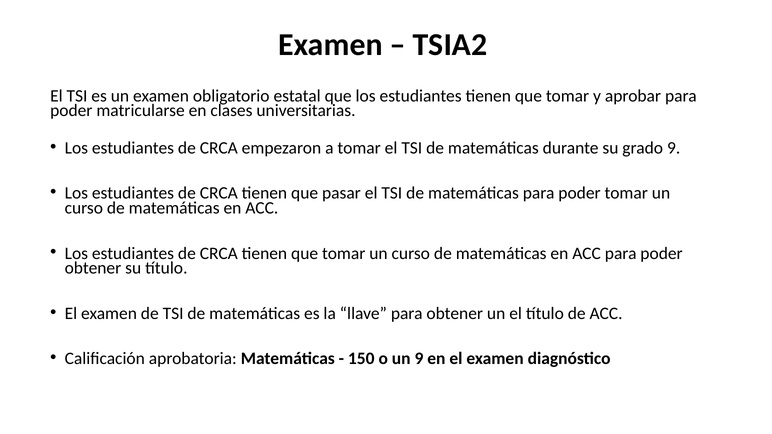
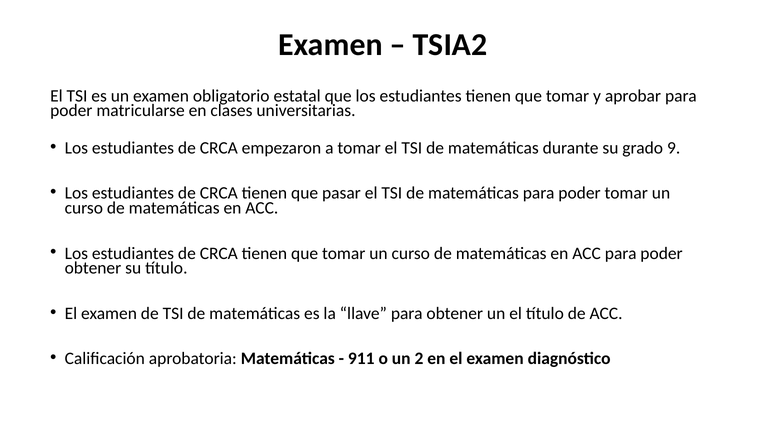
150: 150 -> 911
un 9: 9 -> 2
